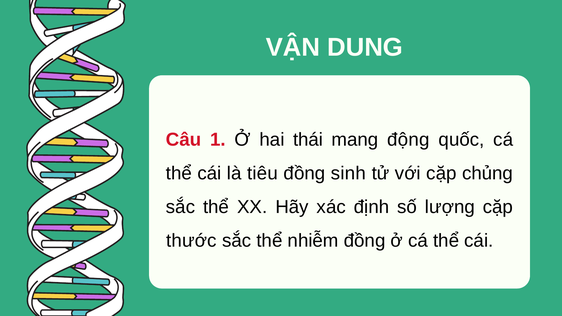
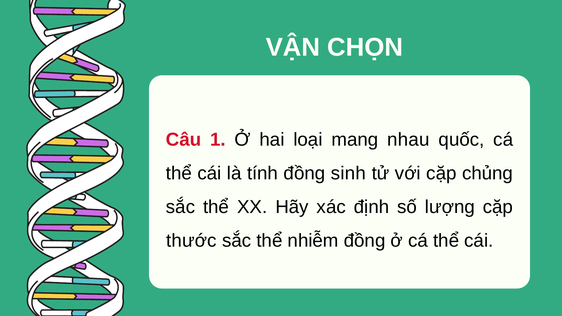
DUNG: DUNG -> CHỌN
thái: thái -> loại
động: động -> nhau
tiêu: tiêu -> tính
